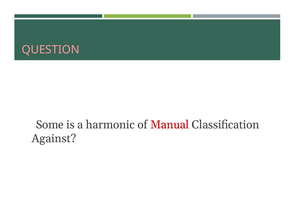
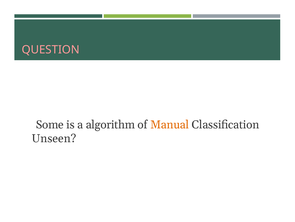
harmonic: harmonic -> algorithm
Manual colour: red -> orange
Against: Against -> Unseen
